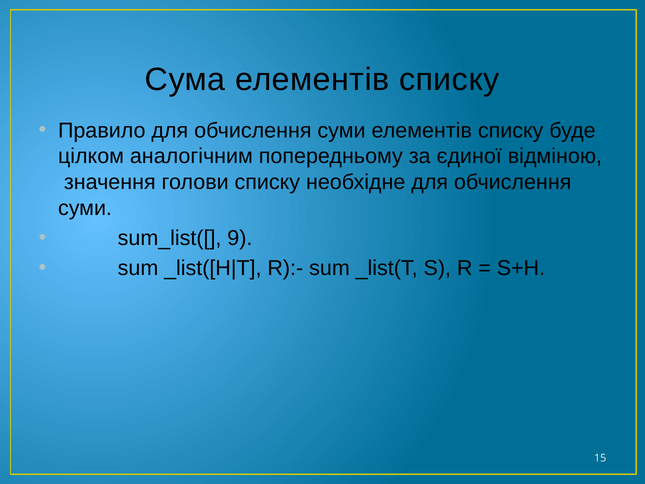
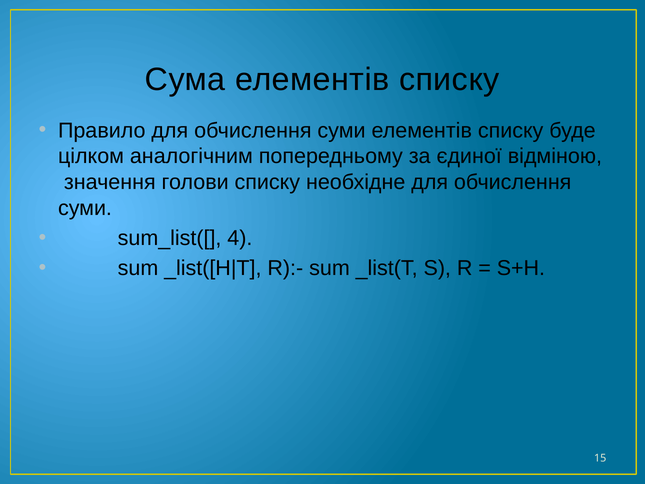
9: 9 -> 4
